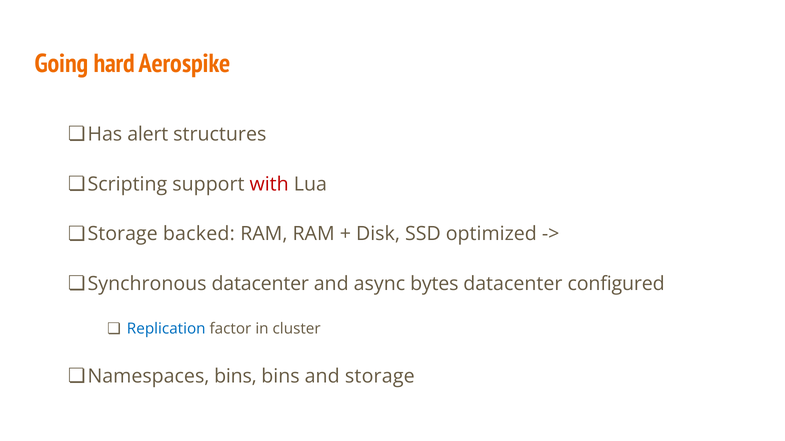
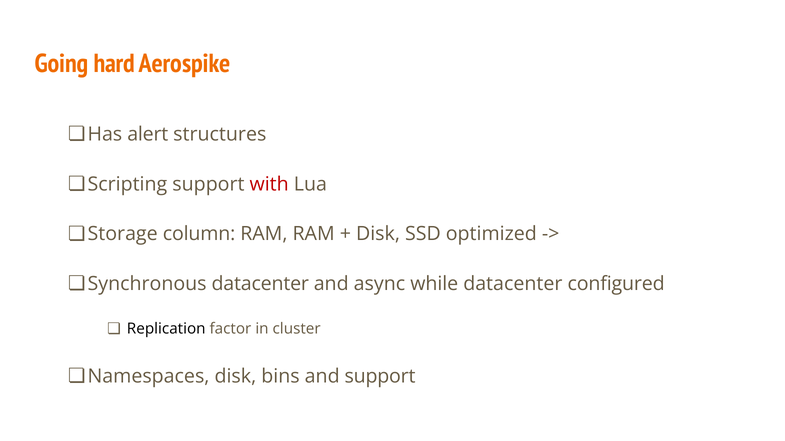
backed: backed -> column
bytes: bytes -> while
Replication colour: blue -> black
bins at (235, 377): bins -> disk
and storage: storage -> support
